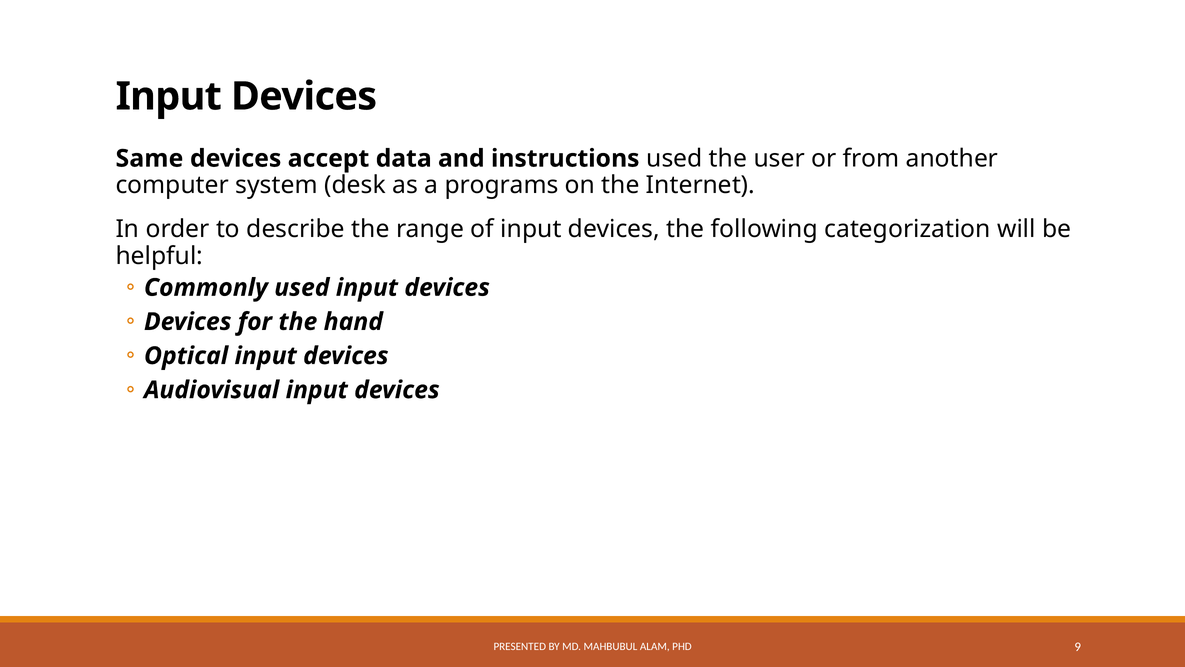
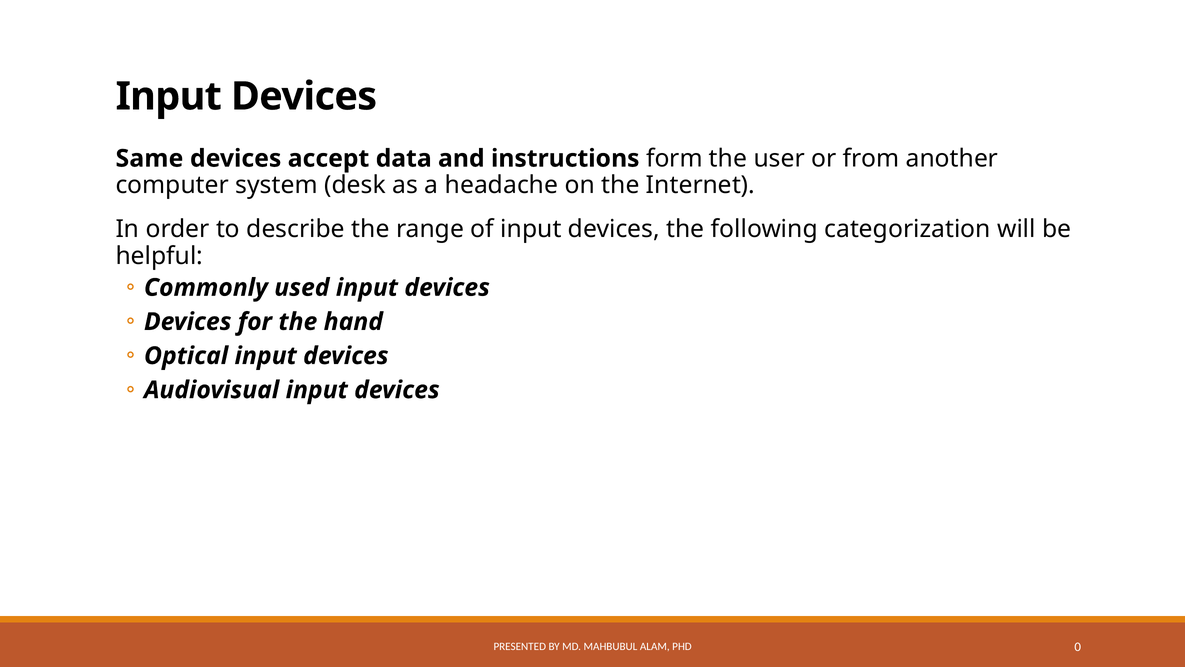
instructions used: used -> form
programs: programs -> headache
9: 9 -> 0
